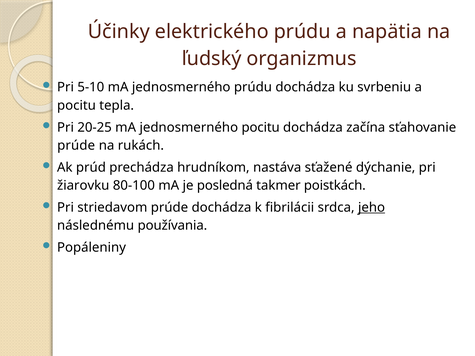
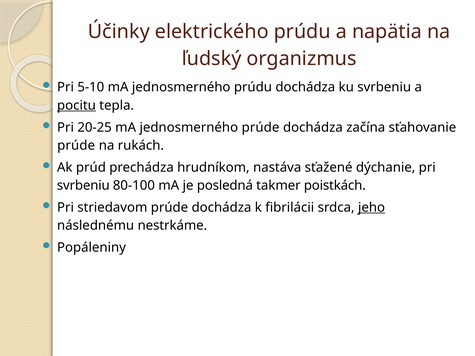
pocitu at (76, 105) underline: none -> present
jednosmerného pocitu: pocitu -> prúde
žiarovku at (83, 186): žiarovku -> svrbeniu
používania: používania -> nestrkáme
